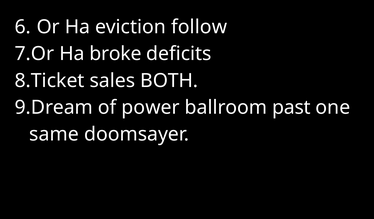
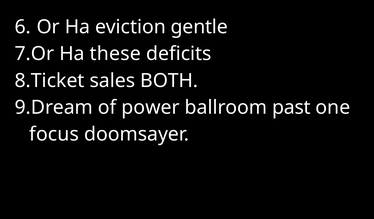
follow: follow -> gentle
broke: broke -> these
same: same -> focus
